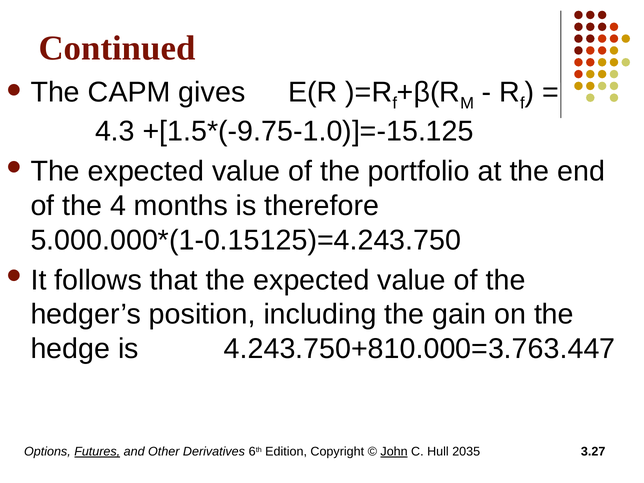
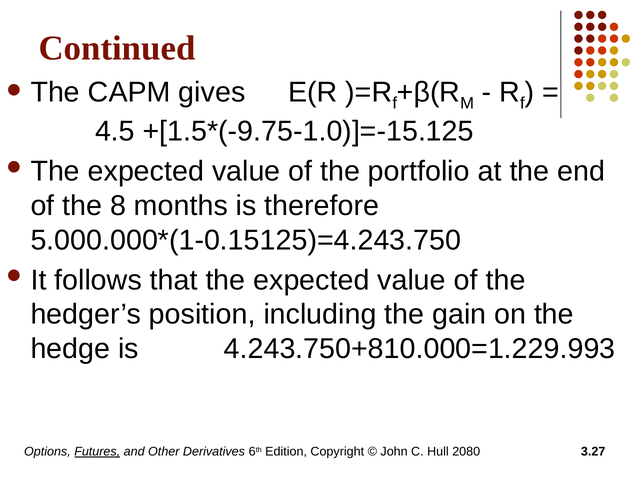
4.3: 4.3 -> 4.5
4: 4 -> 8
4.243.750+810.000=3.763.447: 4.243.750+810.000=3.763.447 -> 4.243.750+810.000=1.229.993
John underline: present -> none
2035: 2035 -> 2080
